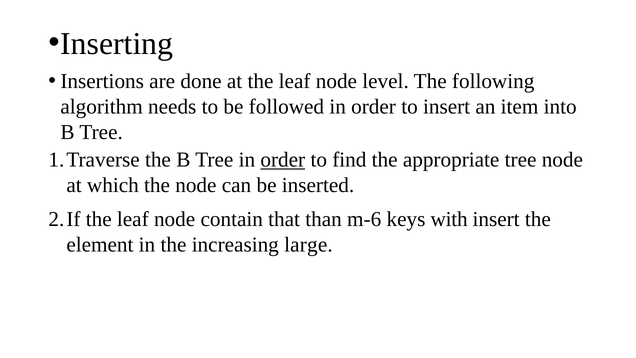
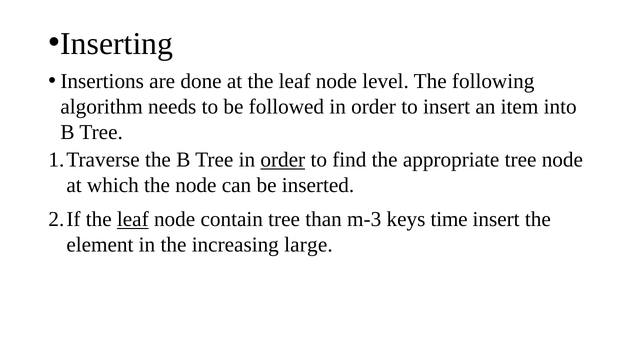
leaf at (133, 219) underline: none -> present
contain that: that -> tree
m-6: m-6 -> m-3
with: with -> time
